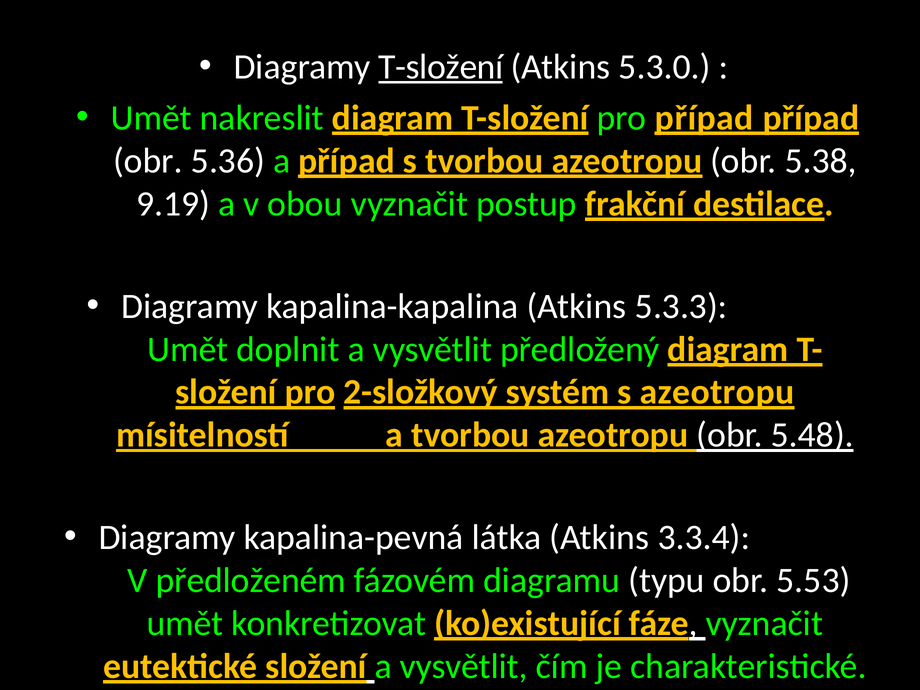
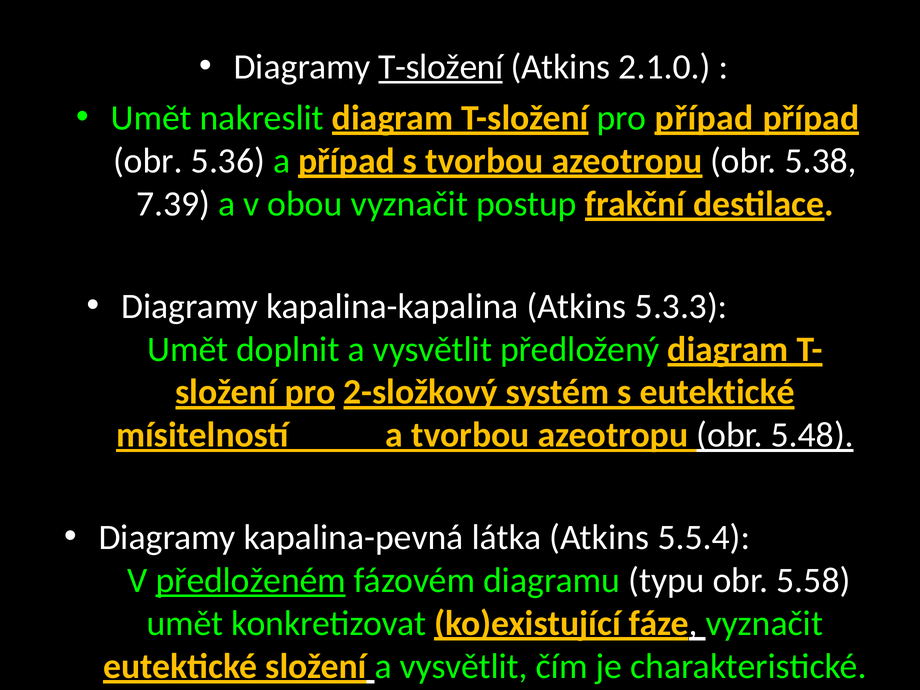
5.3.0: 5.3.0 -> 2.1.0
9.19: 9.19 -> 7.39
s azeotropu: azeotropu -> eutektické
3.3.4: 3.3.4 -> 5.5.4
předloženém underline: none -> present
5.53: 5.53 -> 5.58
